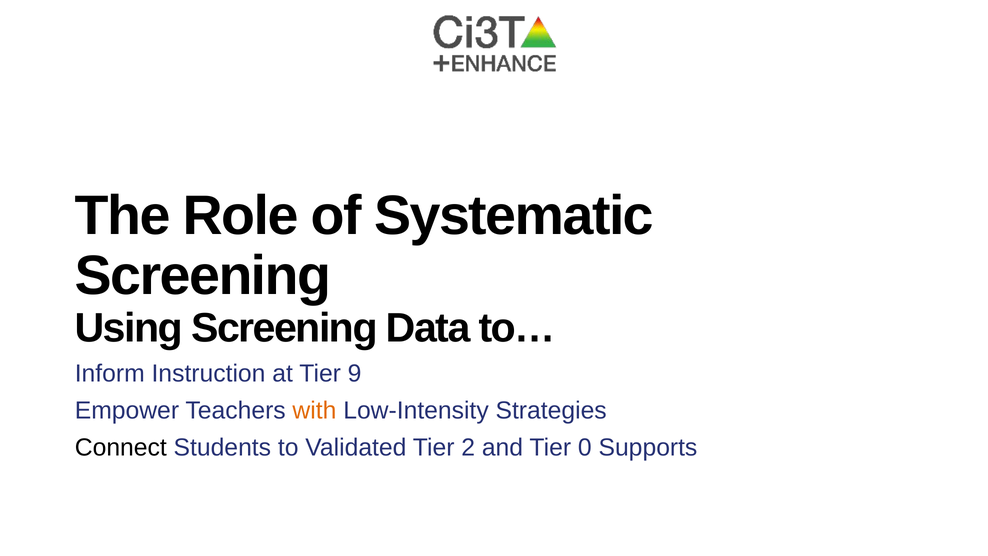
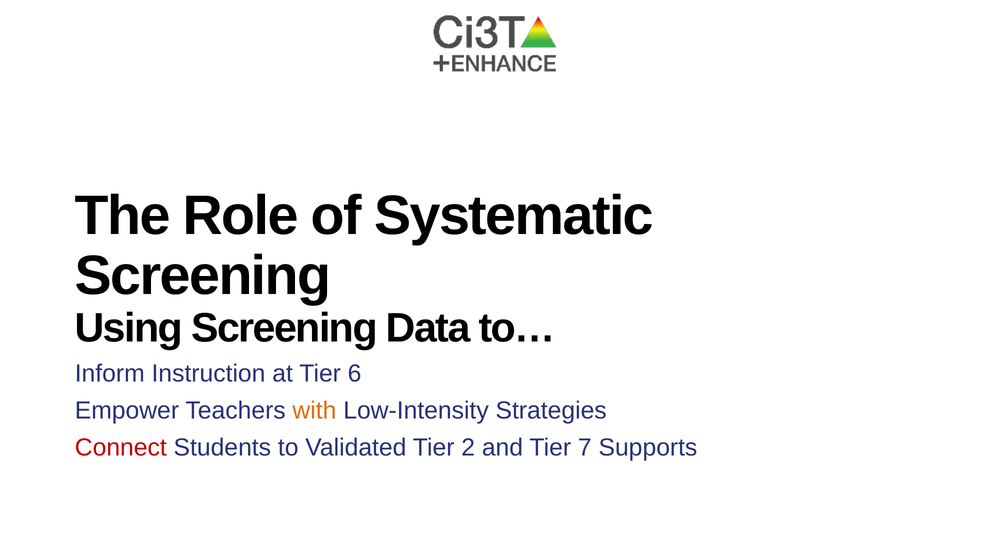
9: 9 -> 6
Connect colour: black -> red
0: 0 -> 7
